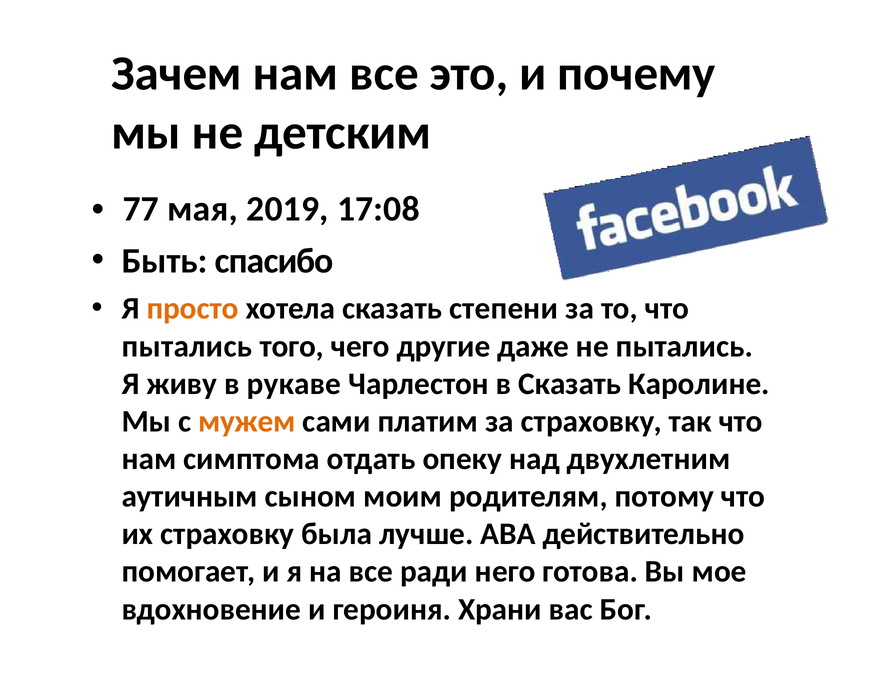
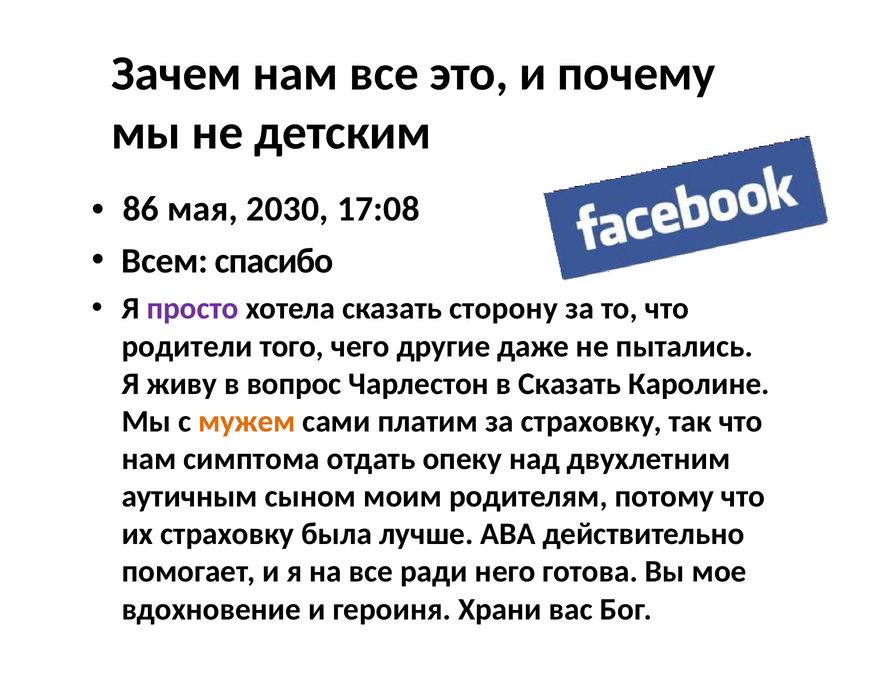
77: 77 -> 86
2019: 2019 -> 2030
Быть: Быть -> Всем
просто colour: orange -> purple
степени: степени -> сторону
пытались at (187, 346): пытались -> родители
рукаве: рукаве -> вопрос
